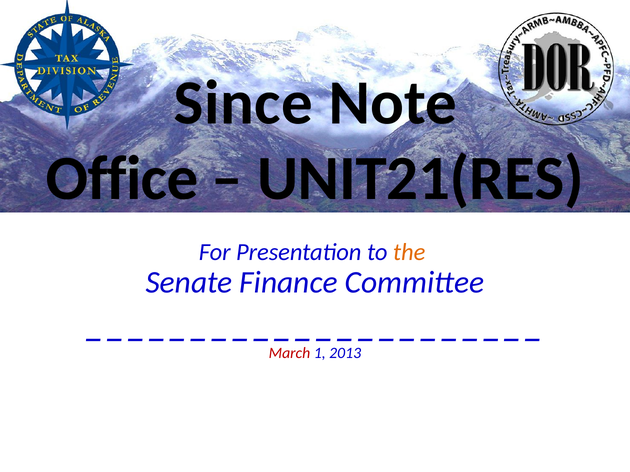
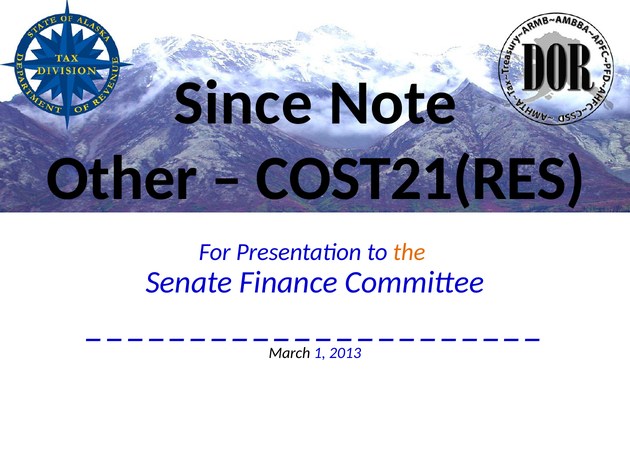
Office: Office -> Other
UNIT21(RES: UNIT21(RES -> COST21(RES
March colour: red -> black
